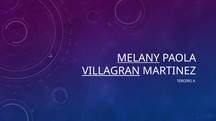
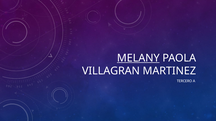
VILLAGRAN underline: present -> none
